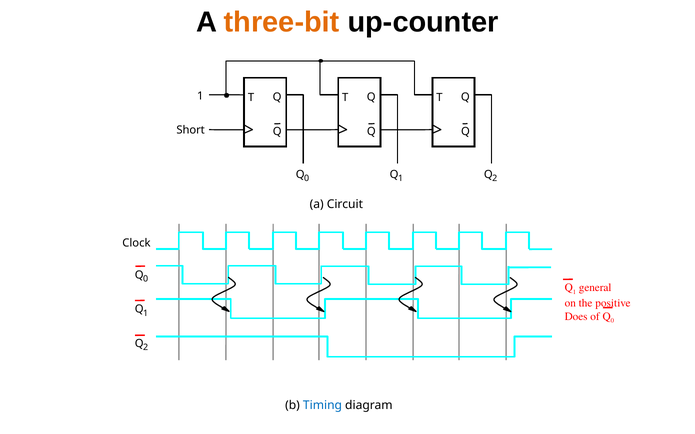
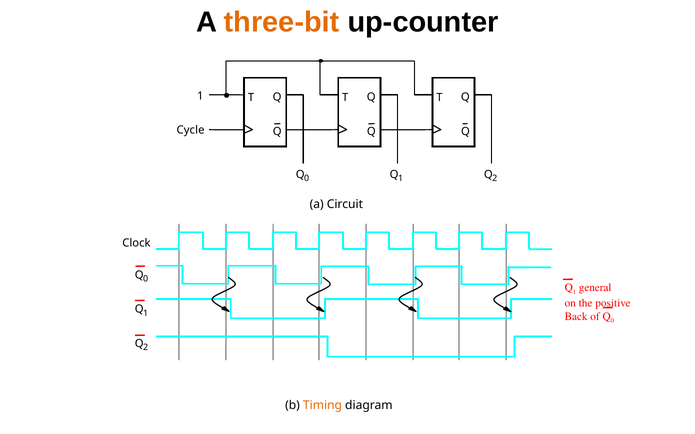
Short: Short -> Cycle
Does: Does -> Back
Timing colour: blue -> orange
